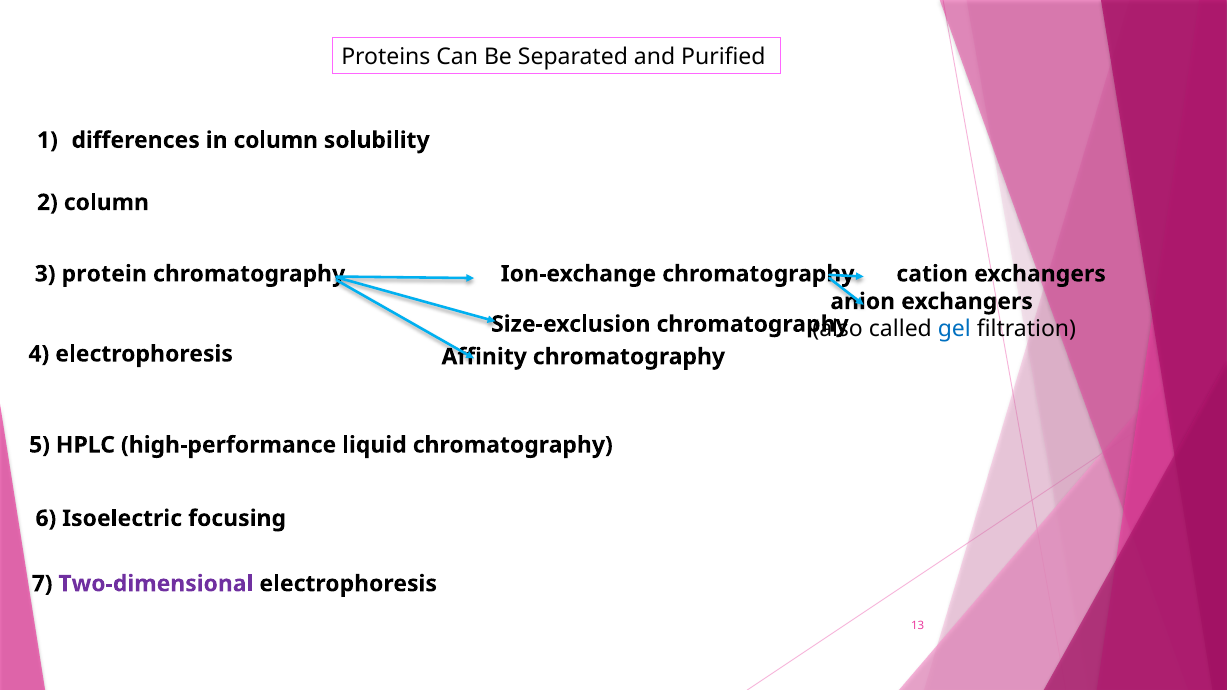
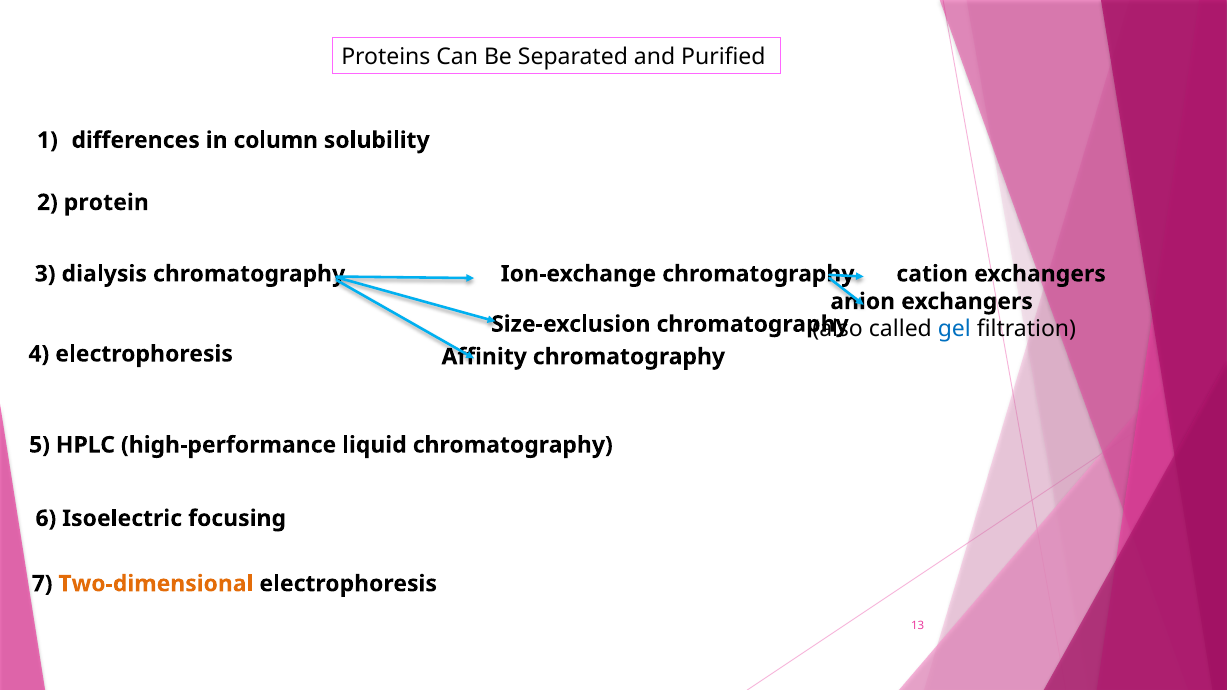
2 column: column -> protein
protein: protein -> dialysis
Two-dimensional colour: purple -> orange
